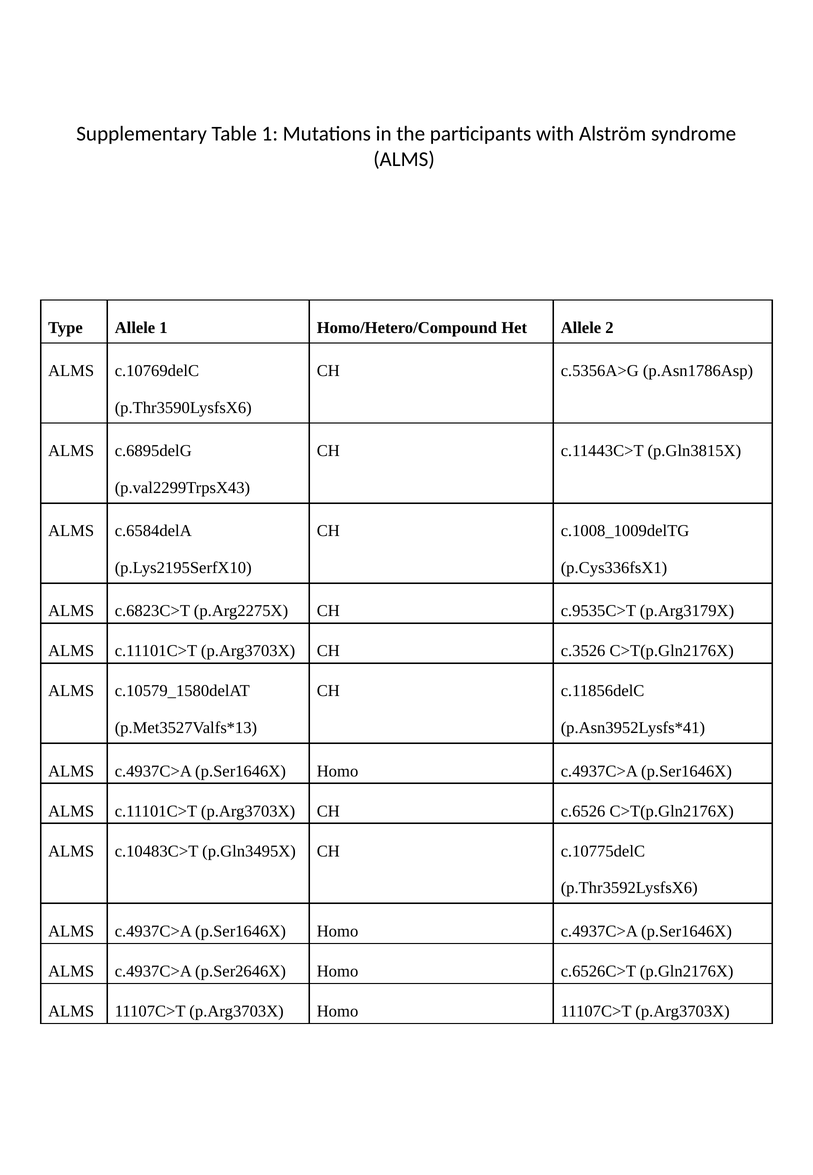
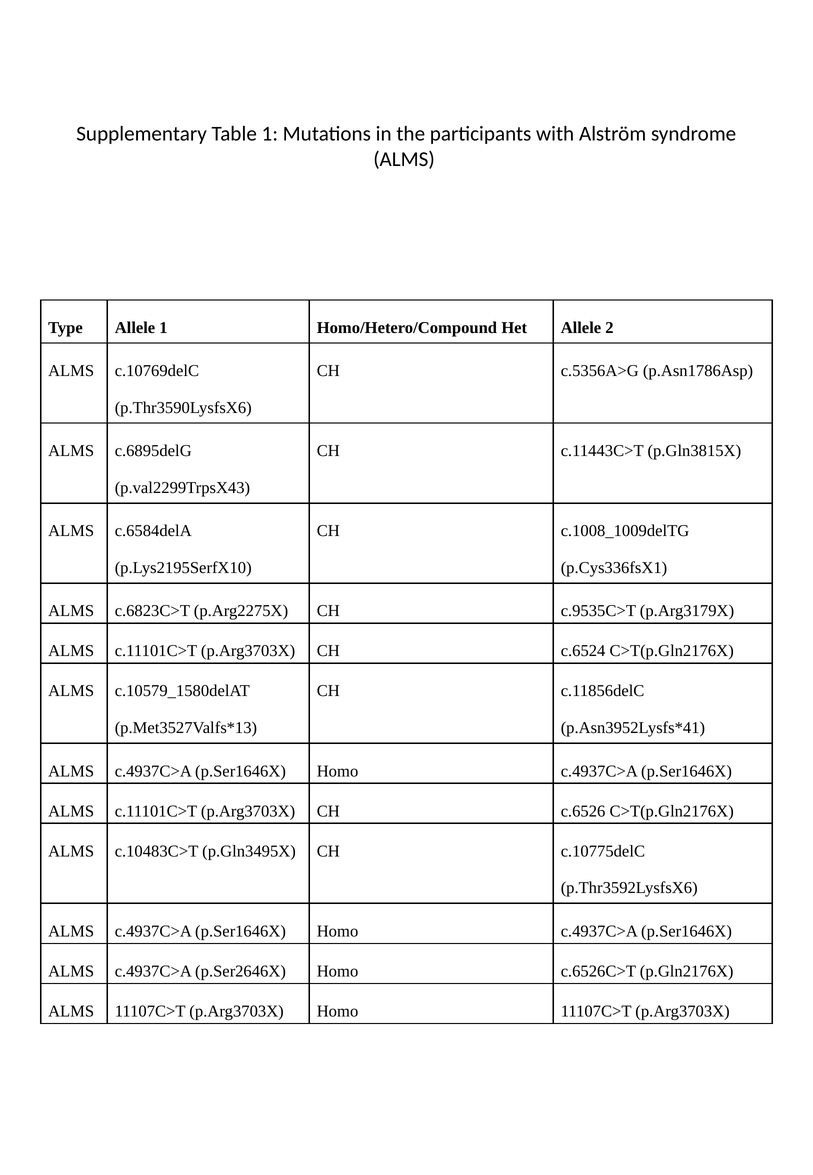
c.3526: c.3526 -> c.6524
